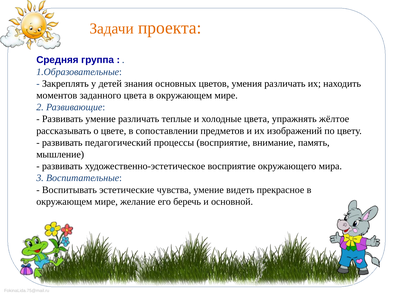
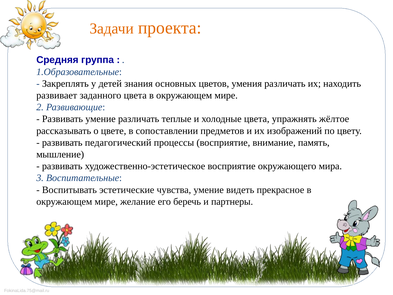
моментов: моментов -> развивает
основной: основной -> партнеры
